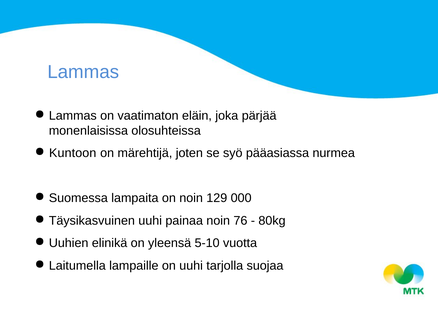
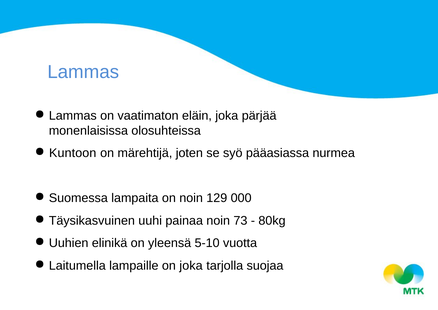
76: 76 -> 73
on uuhi: uuhi -> joka
